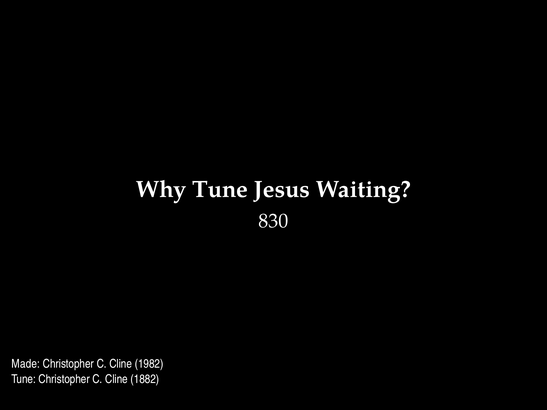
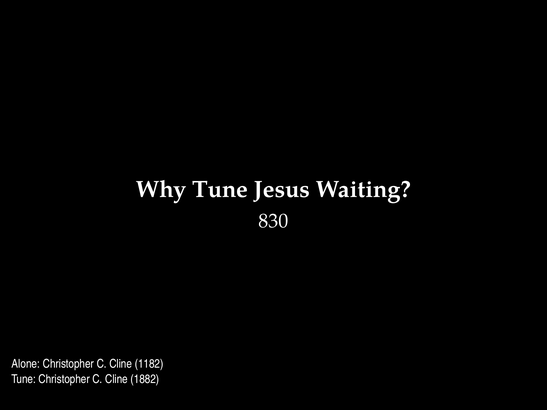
Made: Made -> Alone
1982: 1982 -> 1182
